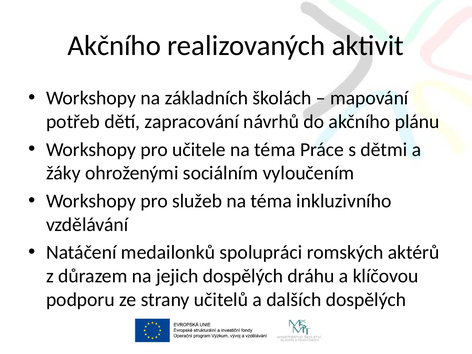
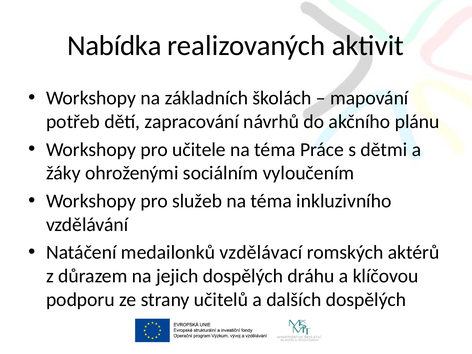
Akčního at (114, 46): Akčního -> Nabídka
spolupráci: spolupráci -> vzdělávací
